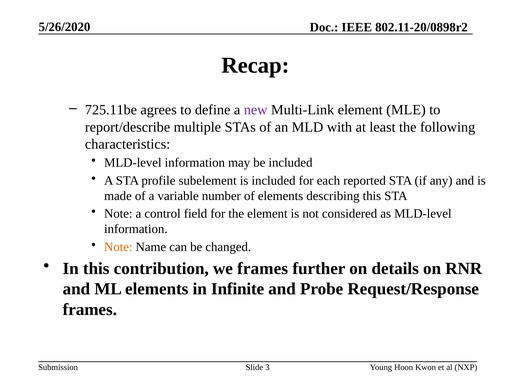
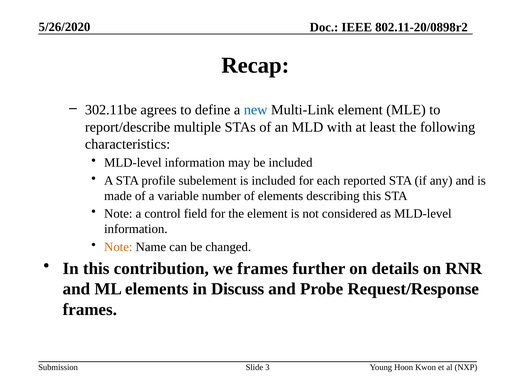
725.11be: 725.11be -> 302.11be
new colour: purple -> blue
Infinite: Infinite -> Discuss
